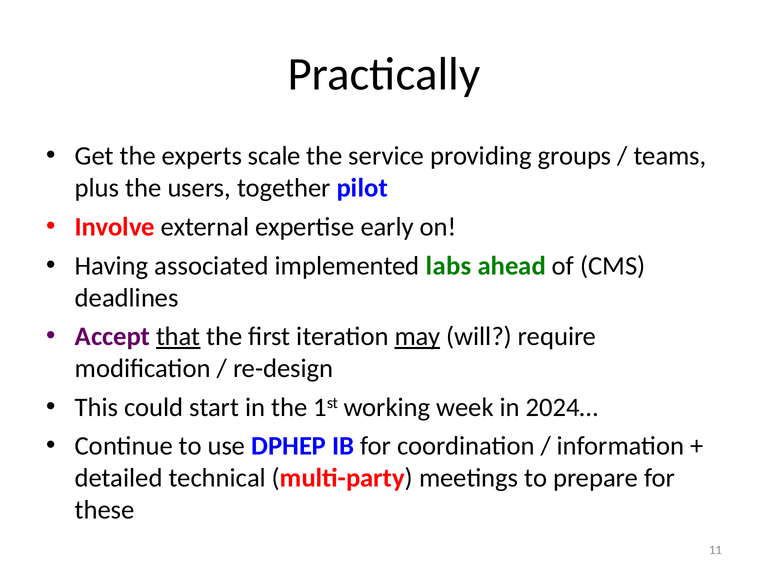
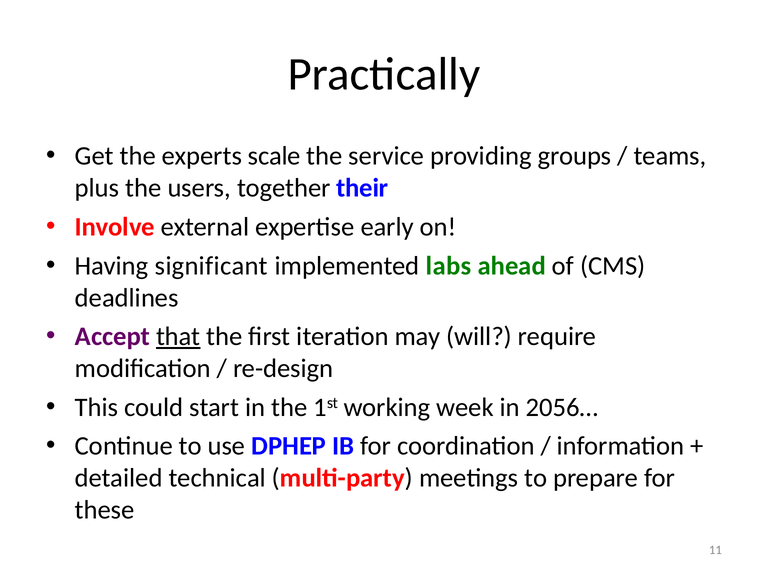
pilot: pilot -> their
associated: associated -> significant
may underline: present -> none
2024…: 2024… -> 2056…
